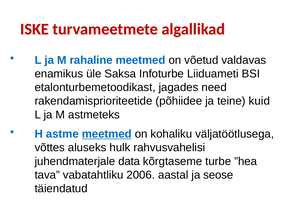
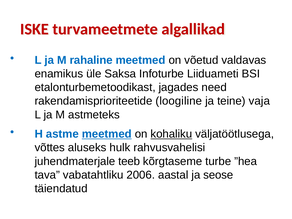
põhiidee: põhiidee -> loogiline
kuid: kuid -> vaja
kohaliku underline: none -> present
data: data -> teeb
